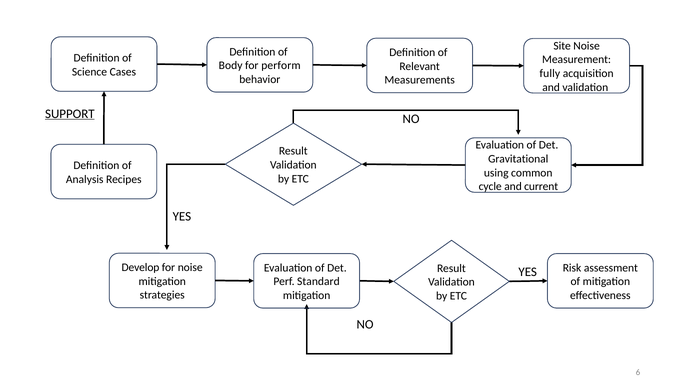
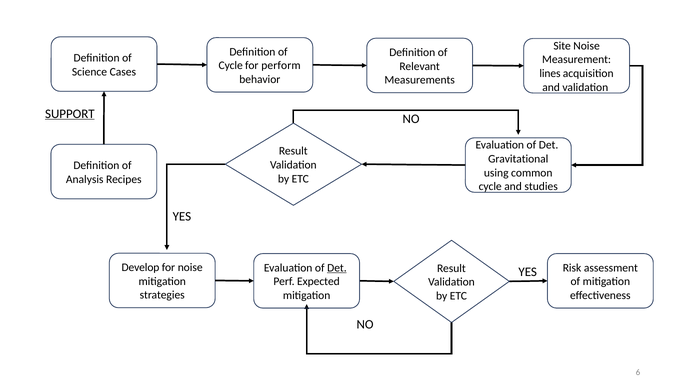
Body at (231, 66): Body -> Cycle
fully: fully -> lines
current: current -> studies
Det at (337, 268) underline: none -> present
Standard: Standard -> Expected
